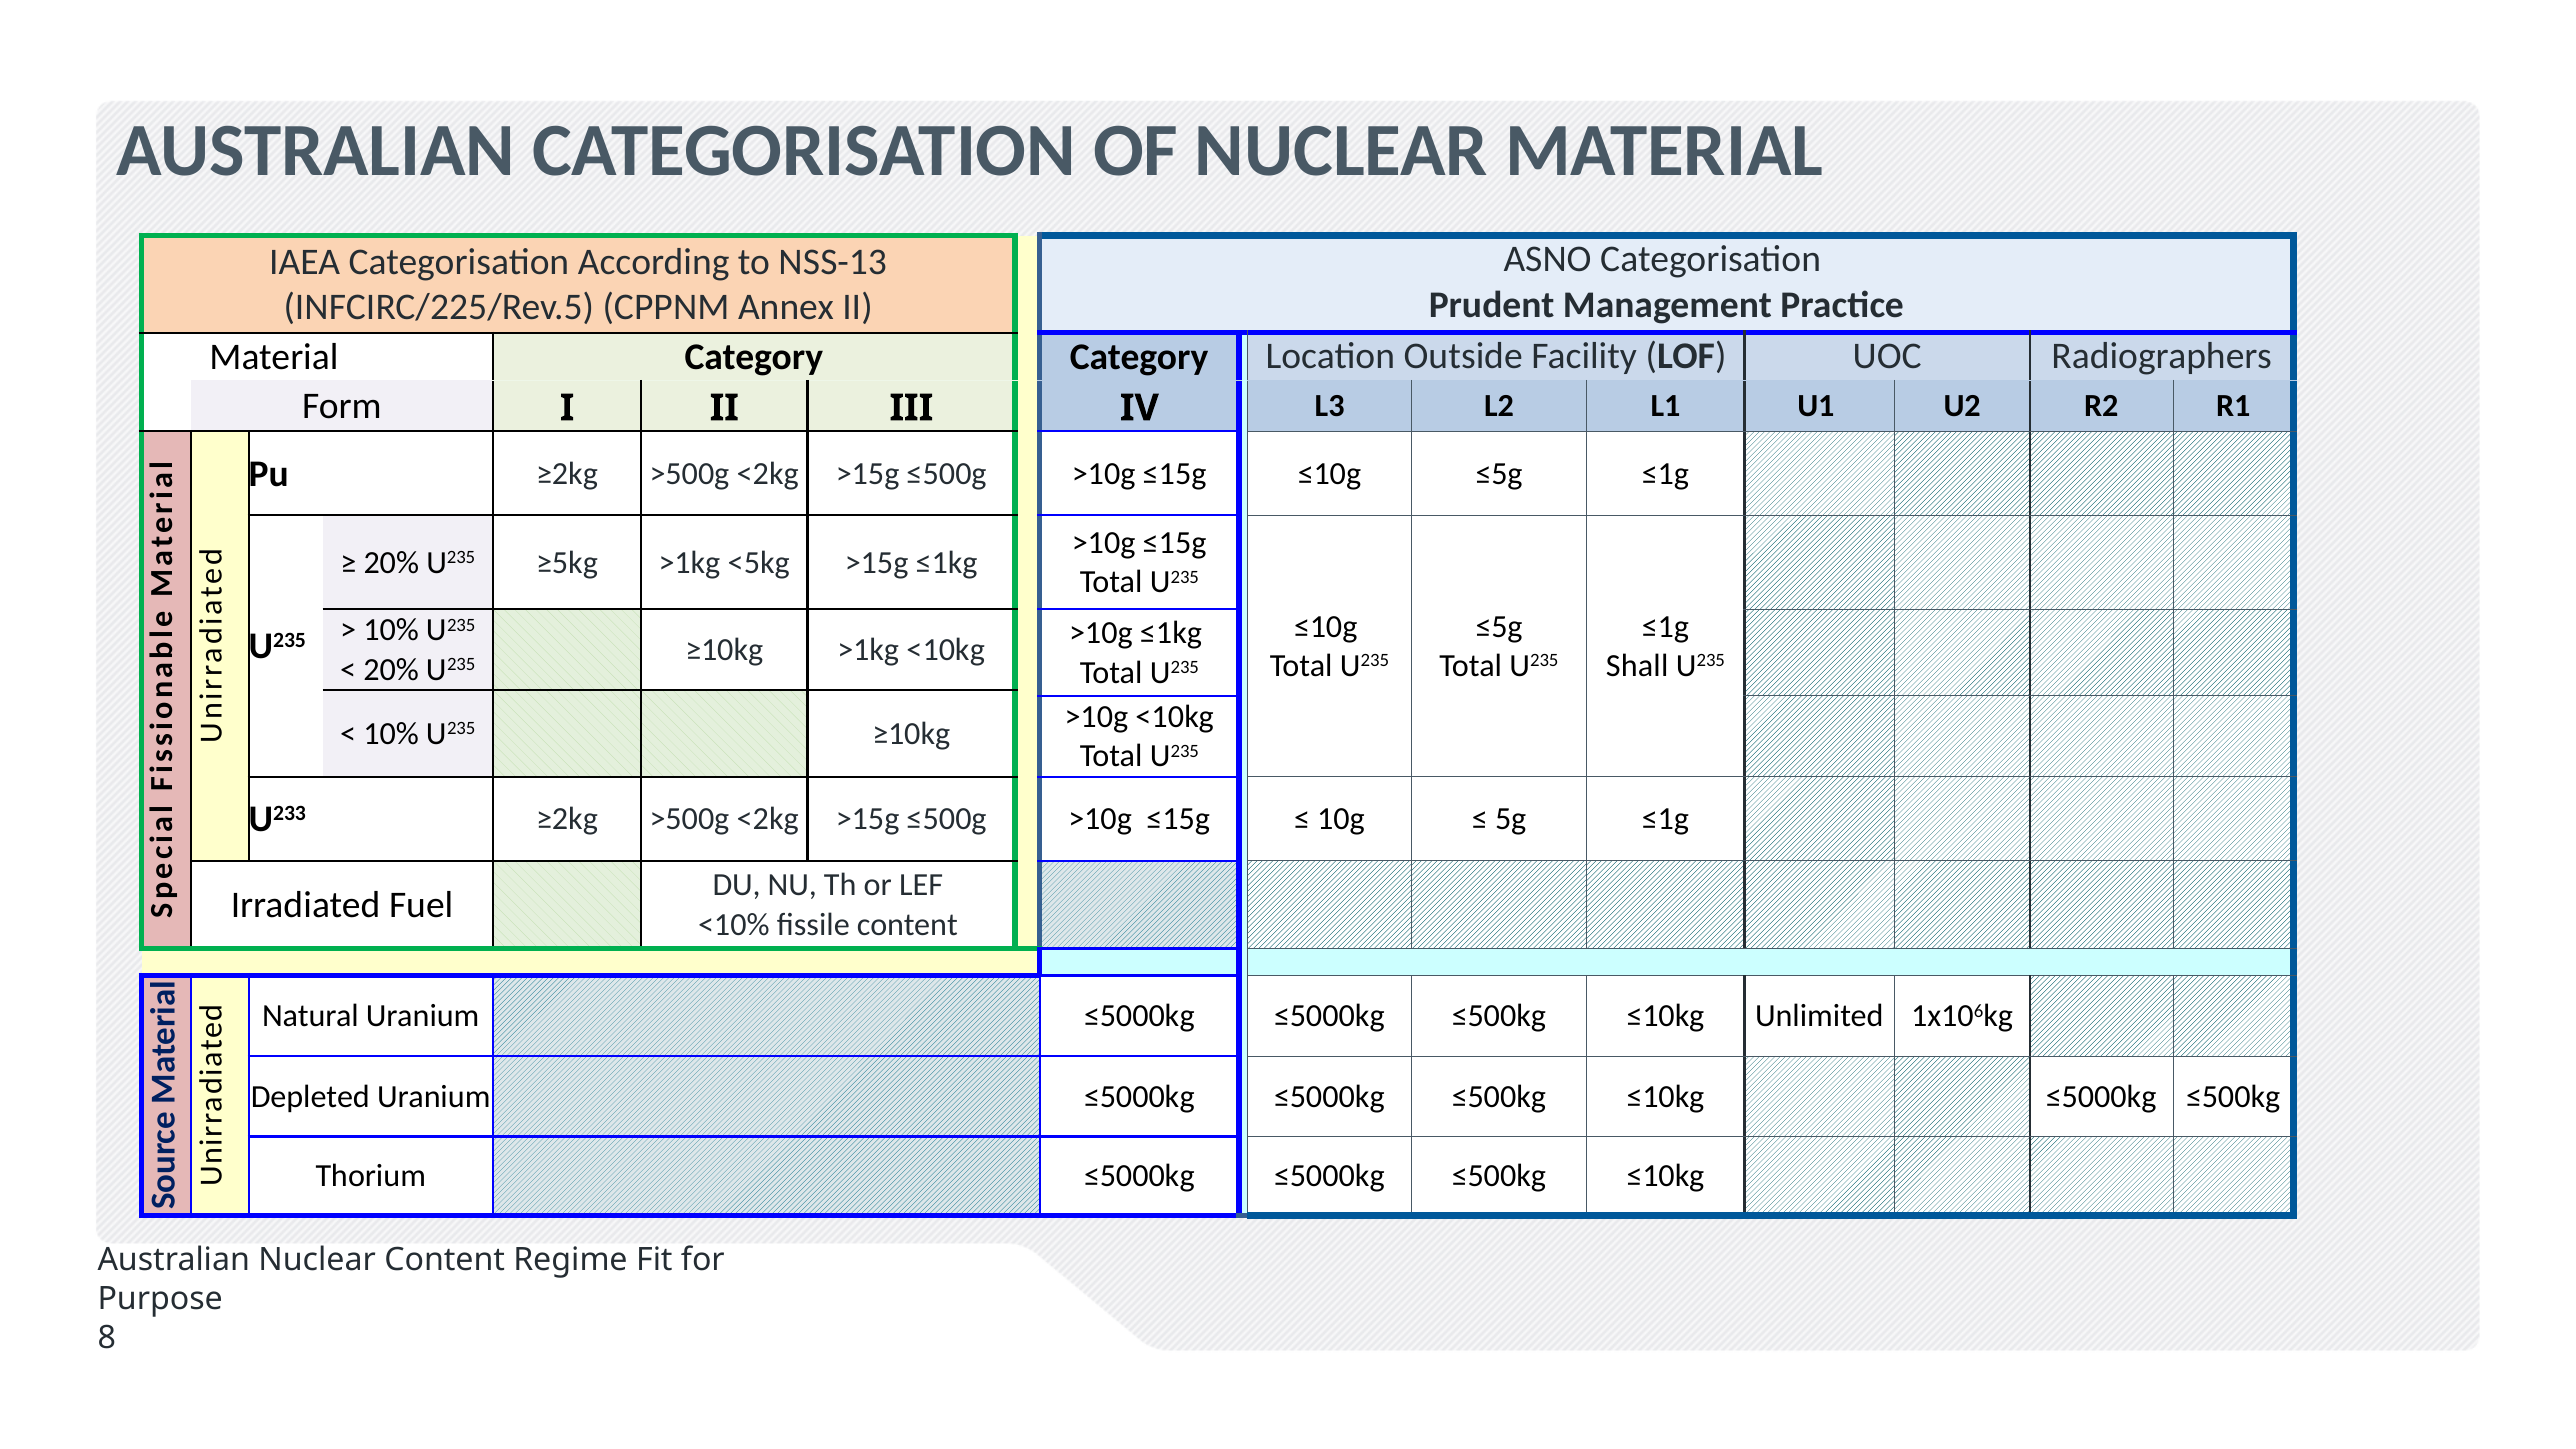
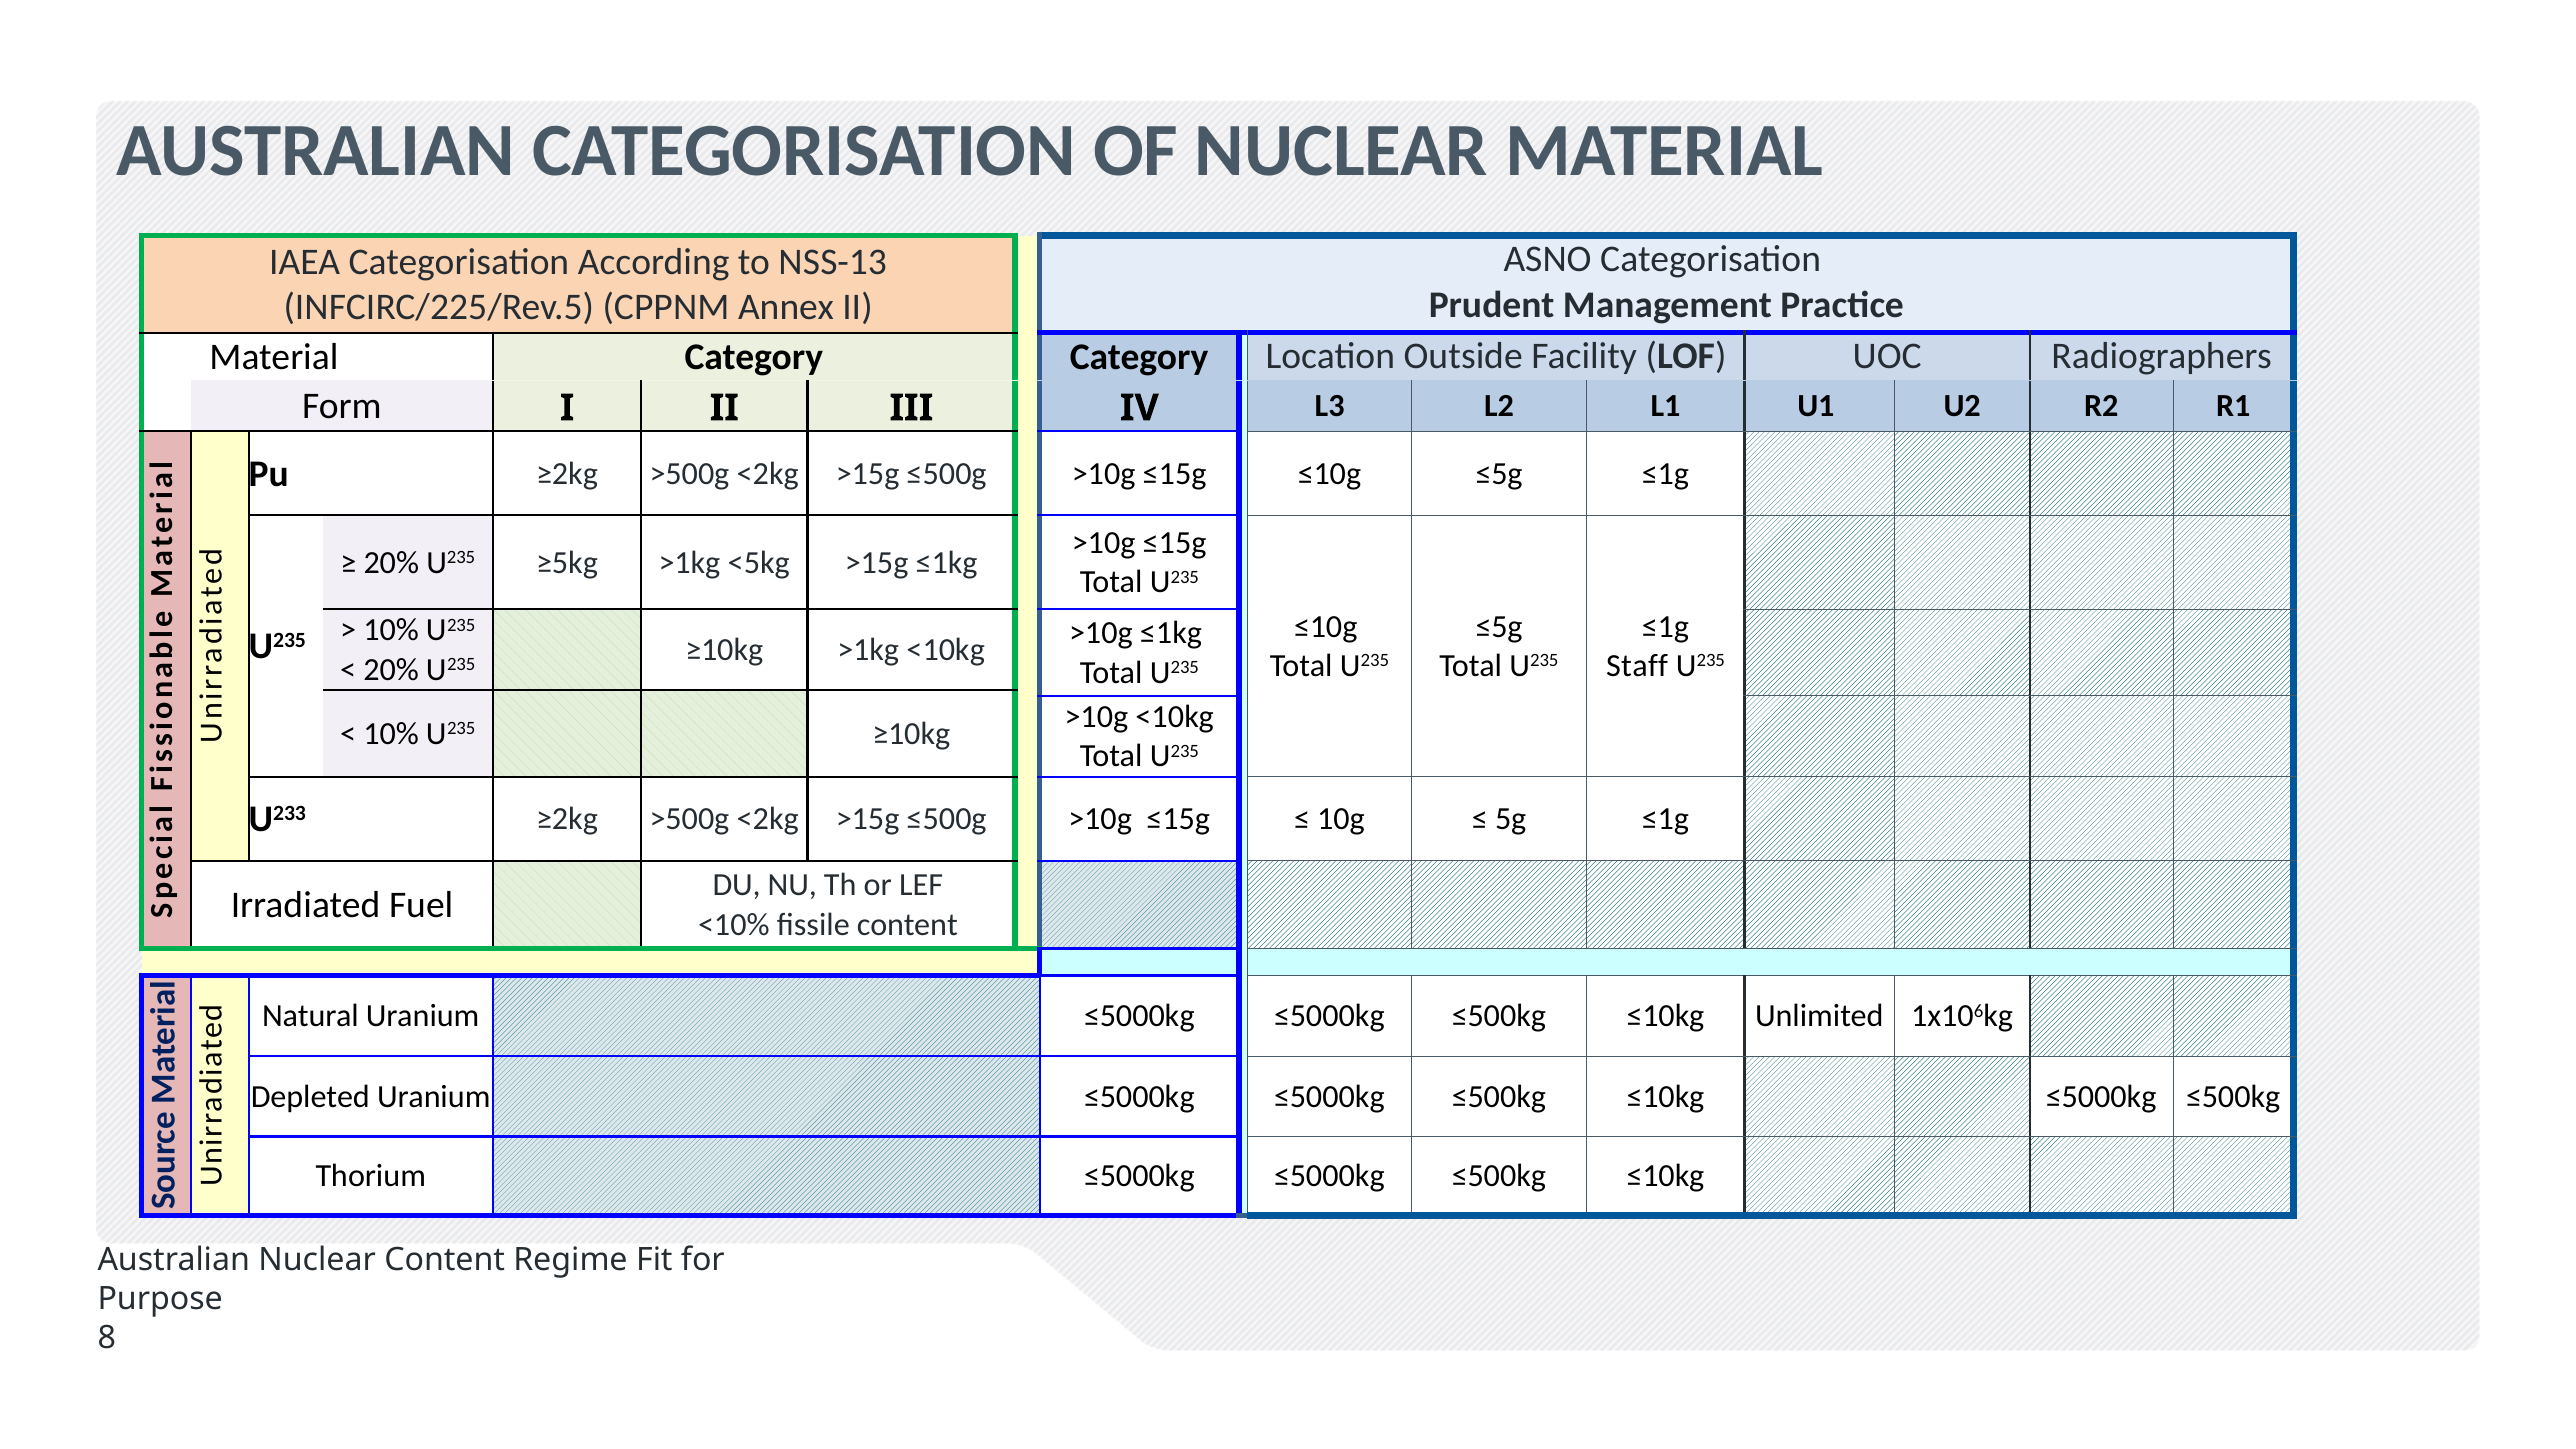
Shall: Shall -> Staff
